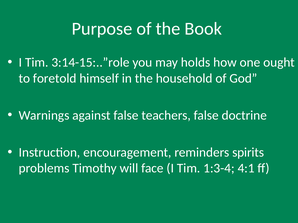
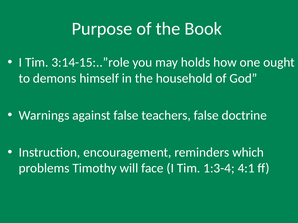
foretold: foretold -> demons
spirits: spirits -> which
